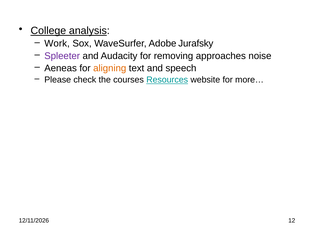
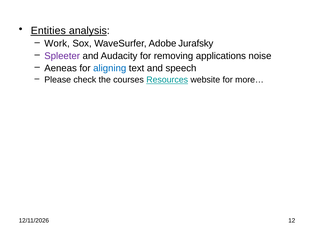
College: College -> Entities
approaches: approaches -> applications
aligning colour: orange -> blue
